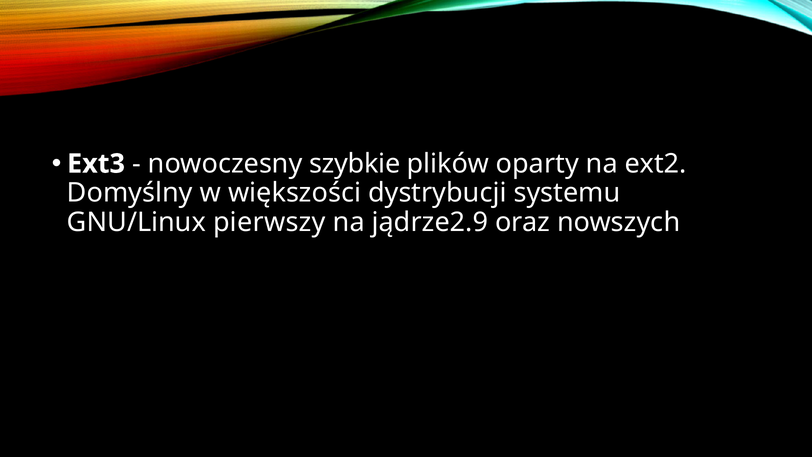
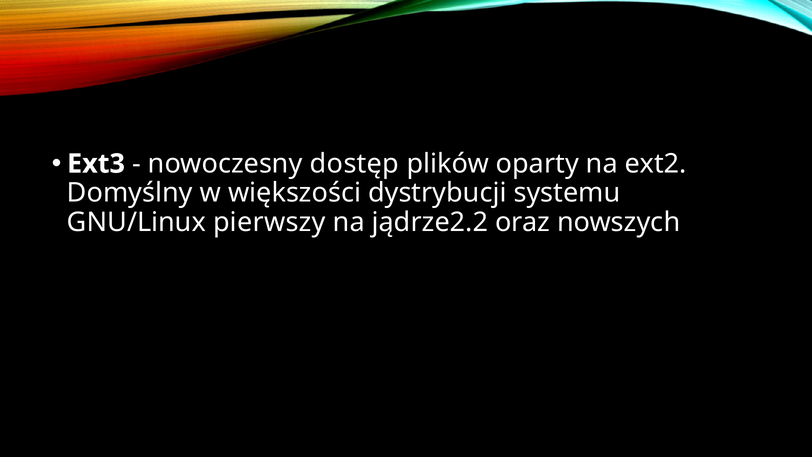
szybkie: szybkie -> dostęp
jądrze2.9: jądrze2.9 -> jądrze2.2
